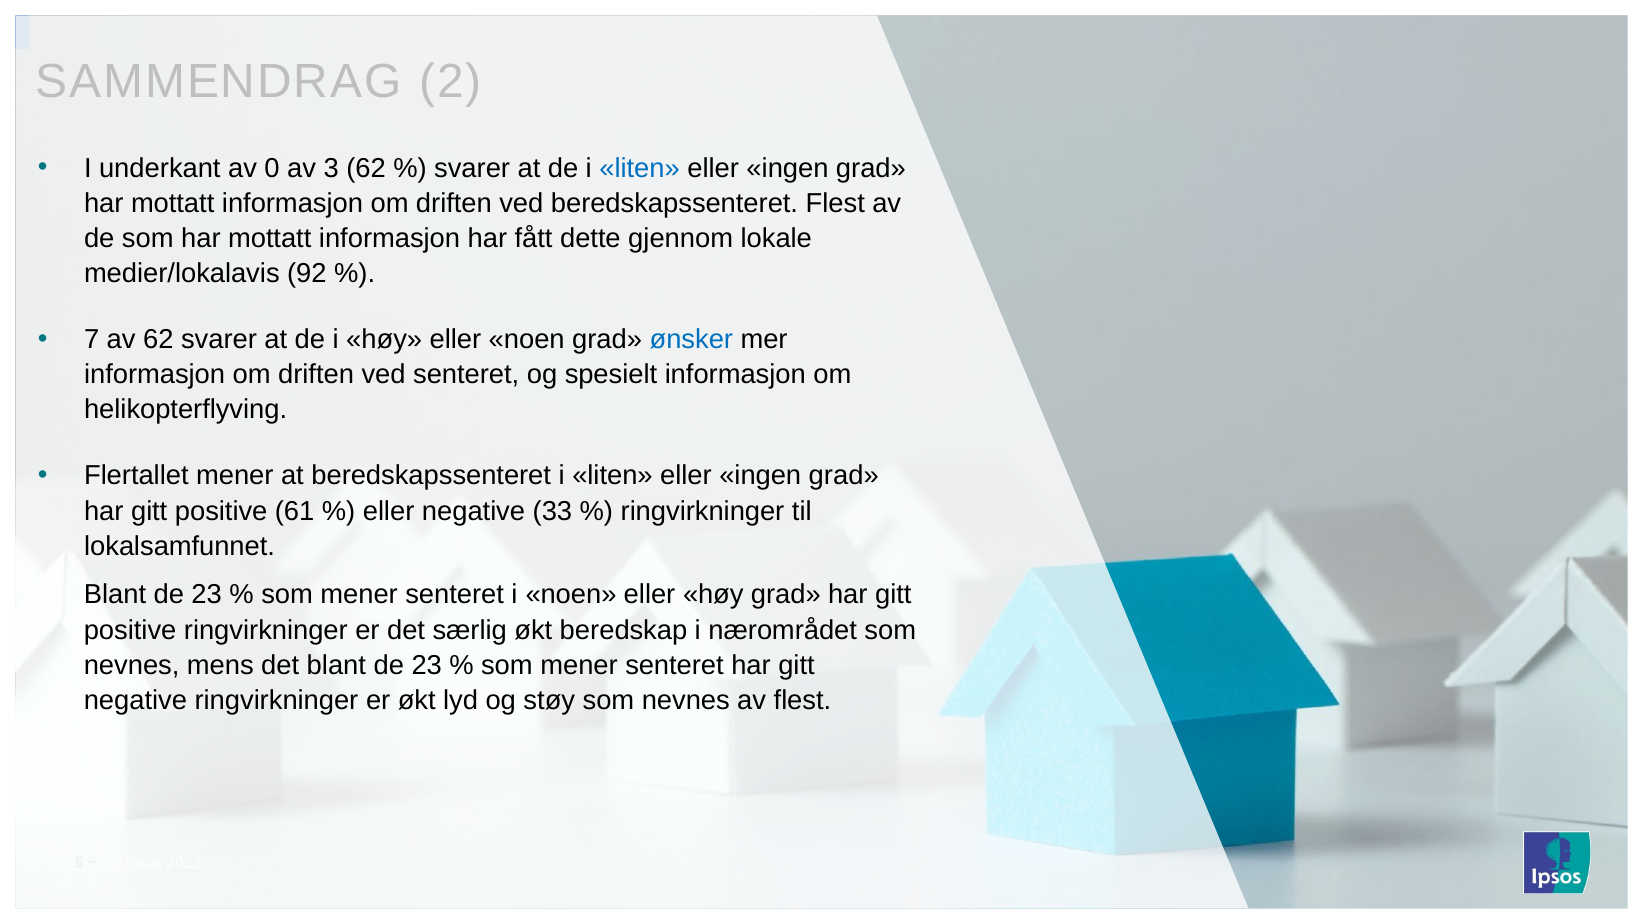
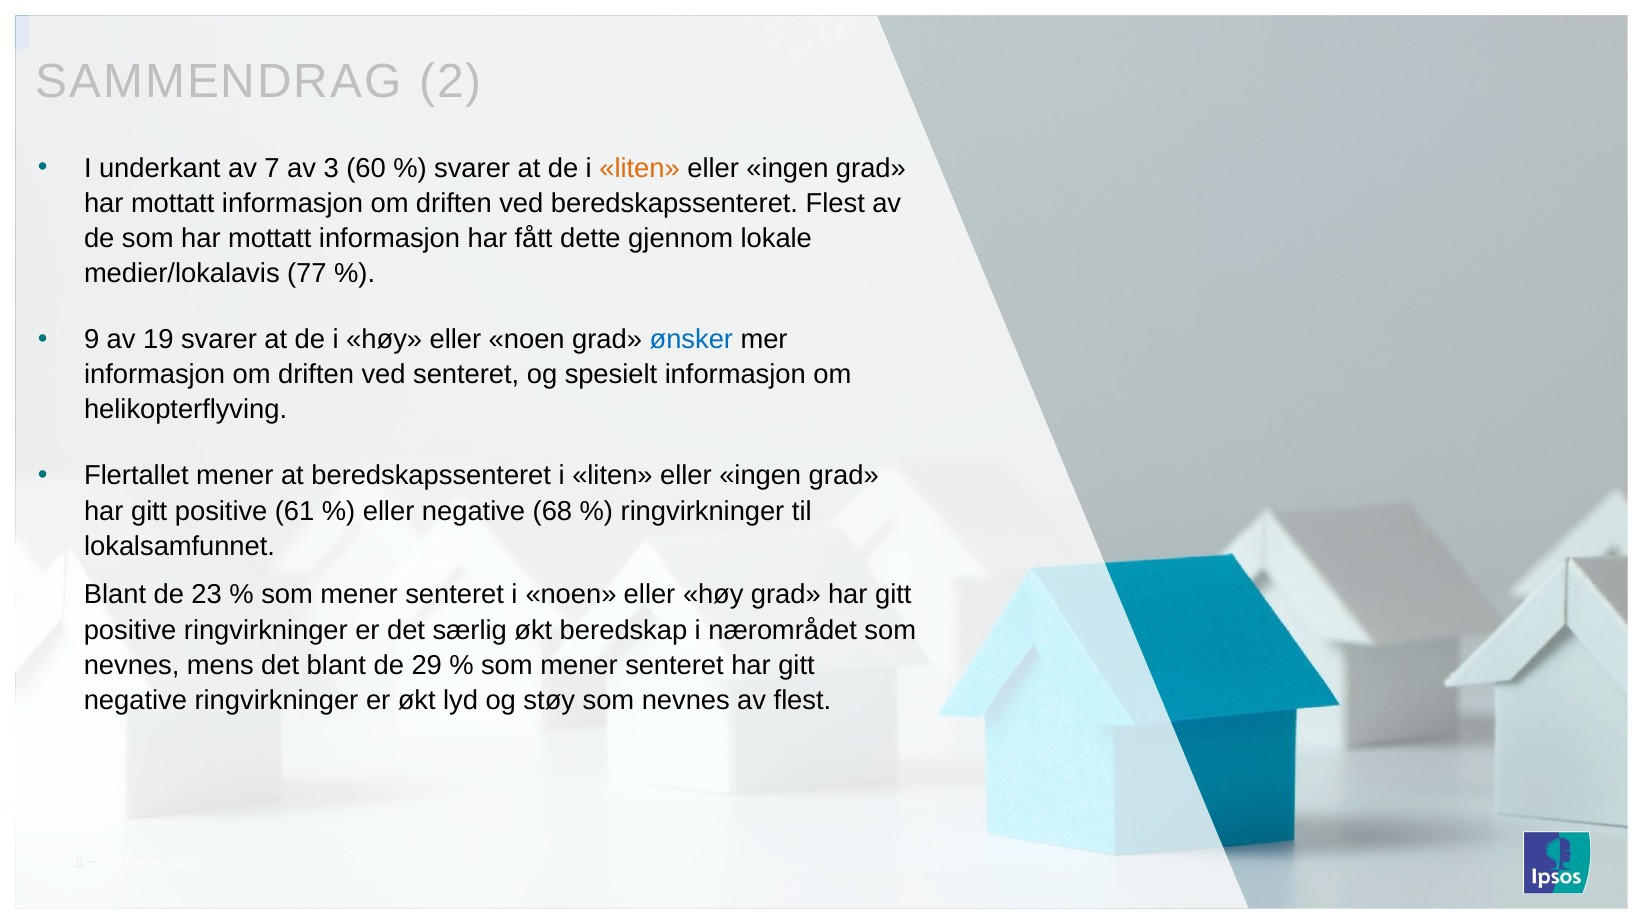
0: 0 -> 7
3 62: 62 -> 60
liten at (640, 168) colour: blue -> orange
92: 92 -> 77
7: 7 -> 9
av 62: 62 -> 19
33: 33 -> 68
det blant de 23: 23 -> 29
